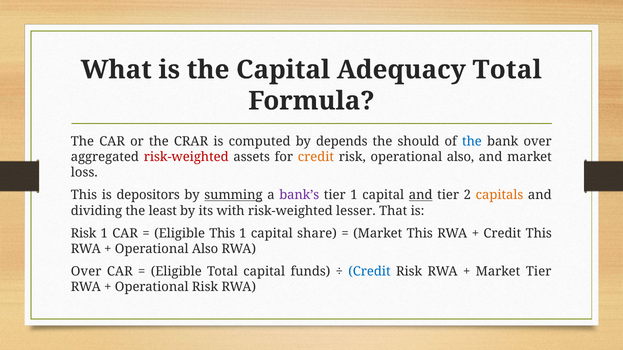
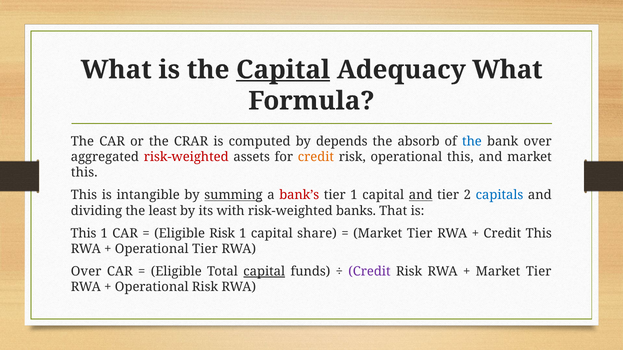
Capital at (283, 70) underline: none -> present
Adequacy Total: Total -> What
should: should -> absorb
risk operational also: also -> this
loss at (84, 173): loss -> this
depositors: depositors -> intangible
bank’s colour: purple -> red
capitals colour: orange -> blue
lesser: lesser -> banks
Risk at (84, 234): Risk -> This
Eligible This: This -> Risk
This at (420, 234): This -> Tier
Also at (205, 249): Also -> Tier
capital at (264, 272) underline: none -> present
Credit at (369, 272) colour: blue -> purple
